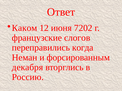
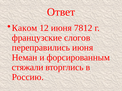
7202: 7202 -> 7812
переправились когда: когда -> июня
декабря: декабря -> стяжали
